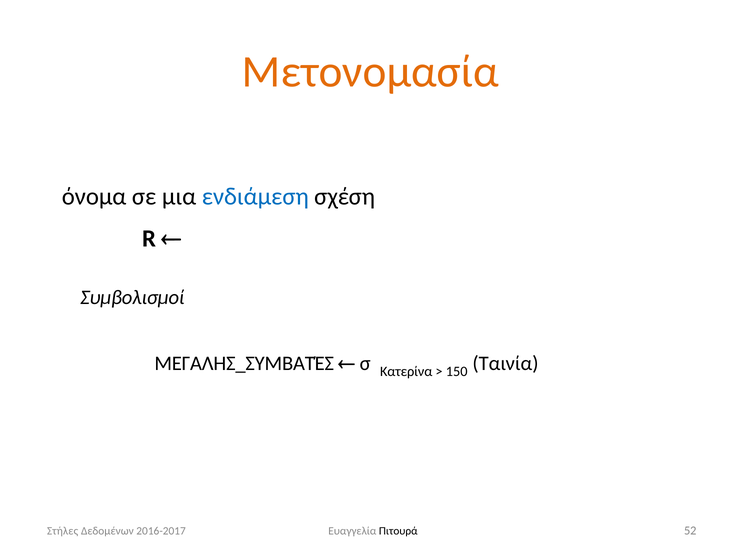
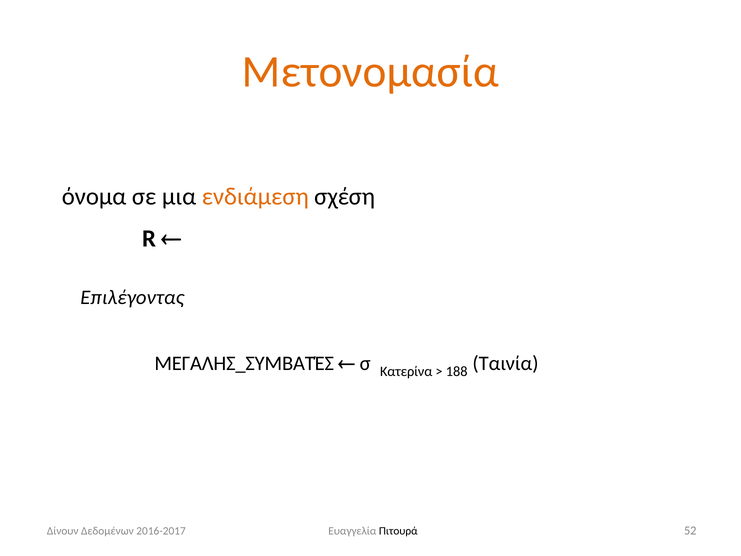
ενδιάμεση colour: blue -> orange
Συμβολισμοί: Συμβολισμοί -> Επιλέγοντας
150: 150 -> 188
Στήλες: Στήλες -> Δίνουν
